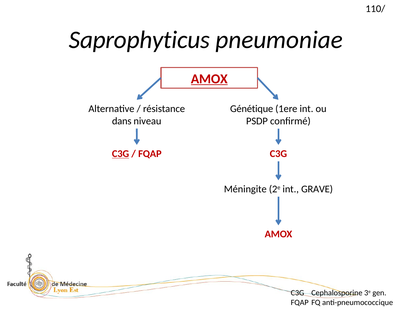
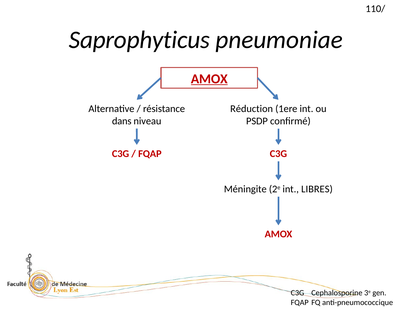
Génétique: Génétique -> Réduction
C3G at (121, 154) underline: present -> none
GRAVE: GRAVE -> LIBRES
